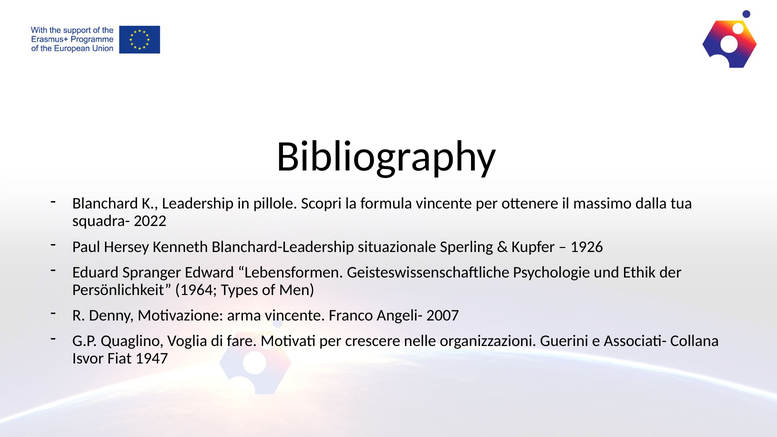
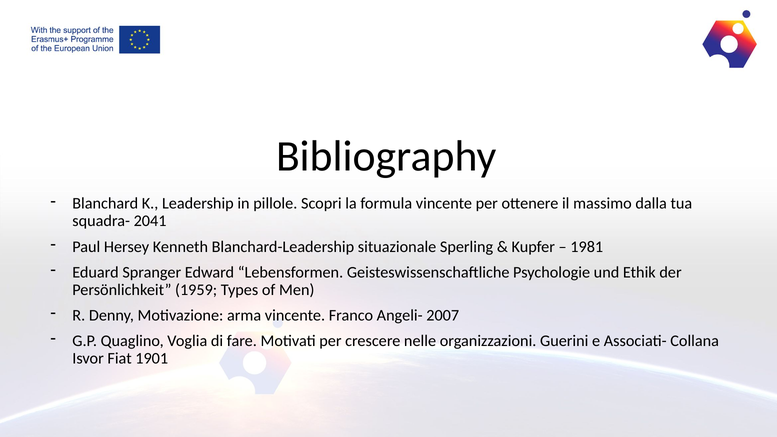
2022: 2022 -> 2041
1926: 1926 -> 1981
1964: 1964 -> 1959
1947: 1947 -> 1901
